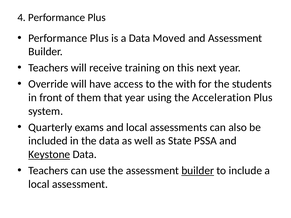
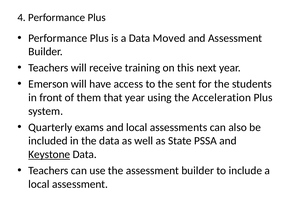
Override: Override -> Emerson
with: with -> sent
builder at (198, 171) underline: present -> none
